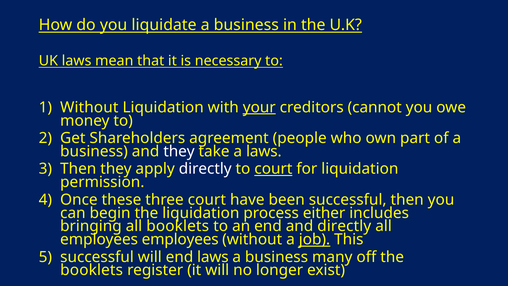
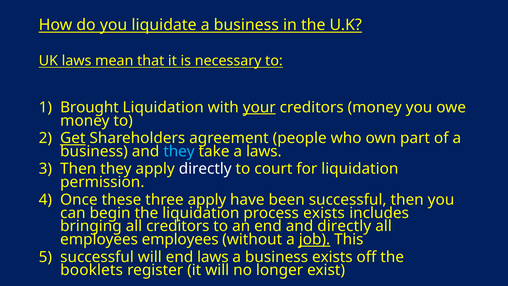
Without at (89, 107): Without -> Brought
creditors cannot: cannot -> money
Get underline: none -> present
they at (179, 151) colour: white -> light blue
court at (273, 169) underline: present -> none
three court: court -> apply
process either: either -> exists
all booklets: booklets -> creditors
business many: many -> exists
